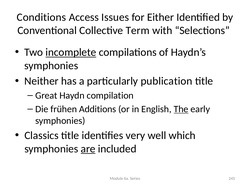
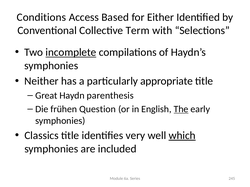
Issues: Issues -> Based
publication: publication -> appropriate
compilation: compilation -> parenthesis
Additions: Additions -> Question
which underline: none -> present
are underline: present -> none
